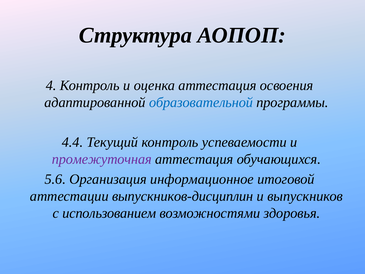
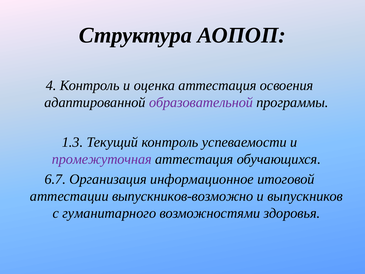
образовательной colour: blue -> purple
4.4: 4.4 -> 1.3
5.6: 5.6 -> 6.7
выпускников-дисциплин: выпускников-дисциплин -> выпускников-возможно
использованием: использованием -> гуманитарного
